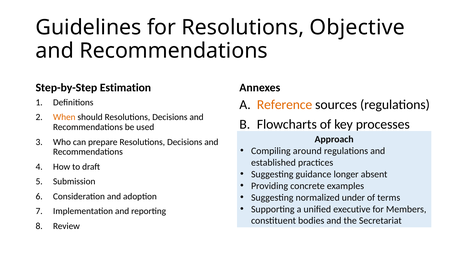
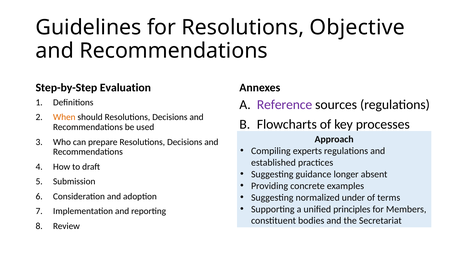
Estimation: Estimation -> Evaluation
Reference colour: orange -> purple
around: around -> experts
executive: executive -> principles
